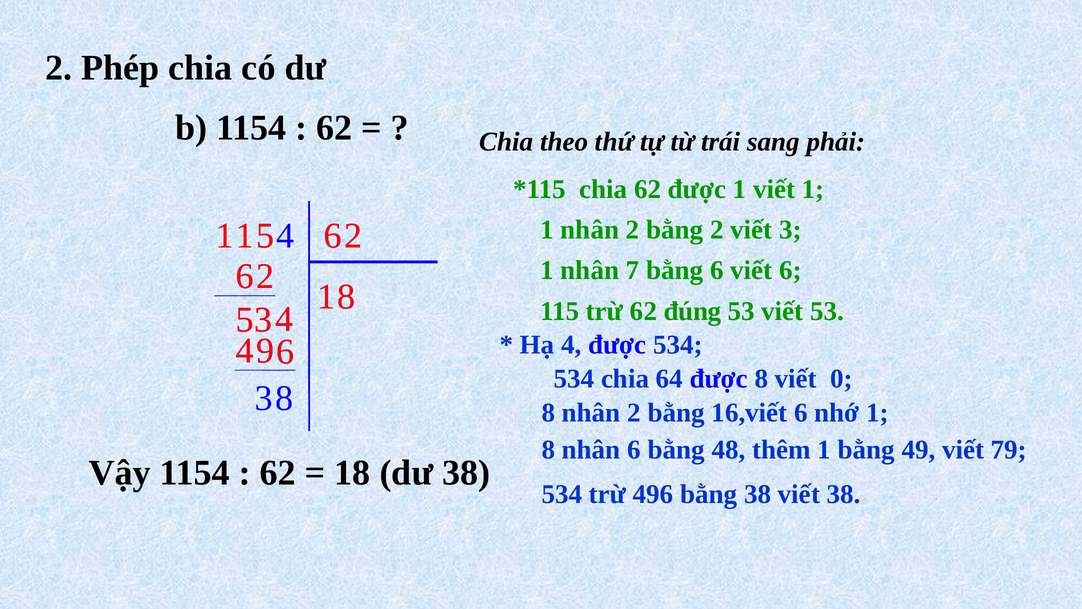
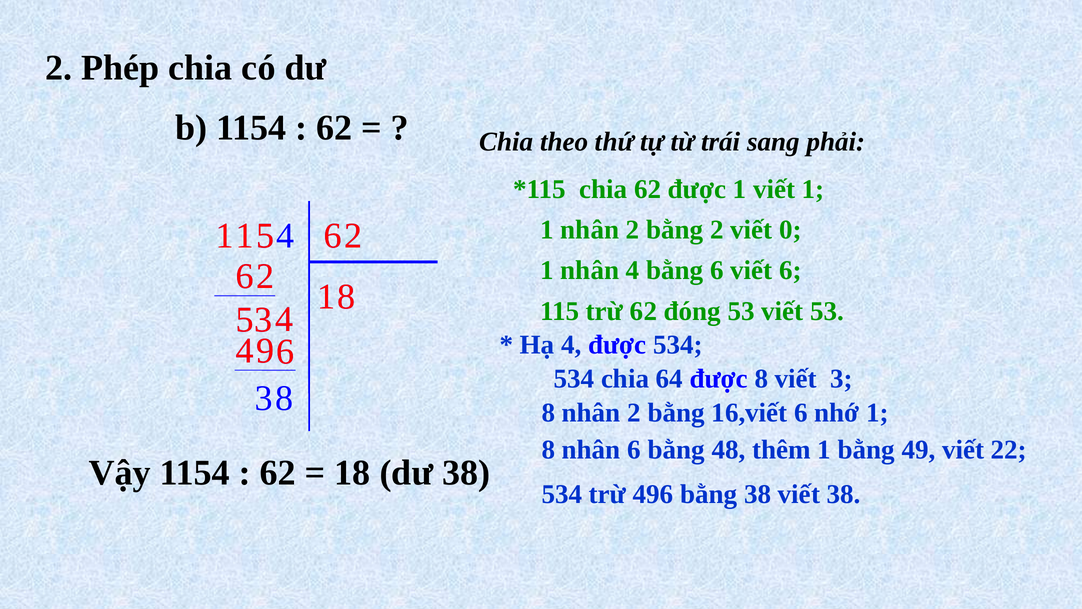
3: 3 -> 0
nhân 7: 7 -> 4
đúng: đúng -> đóng
0: 0 -> 3
79: 79 -> 22
